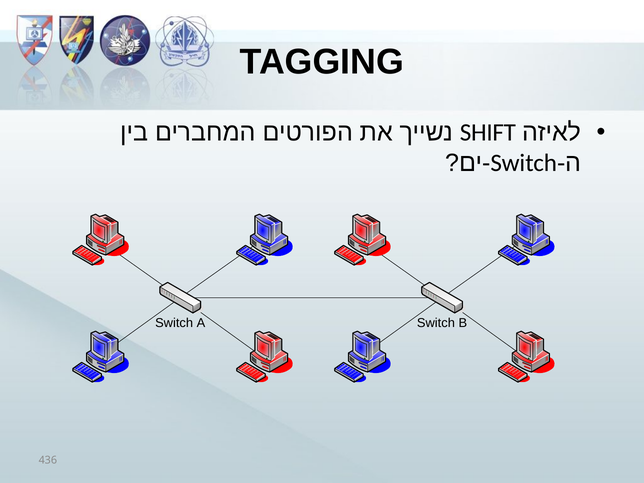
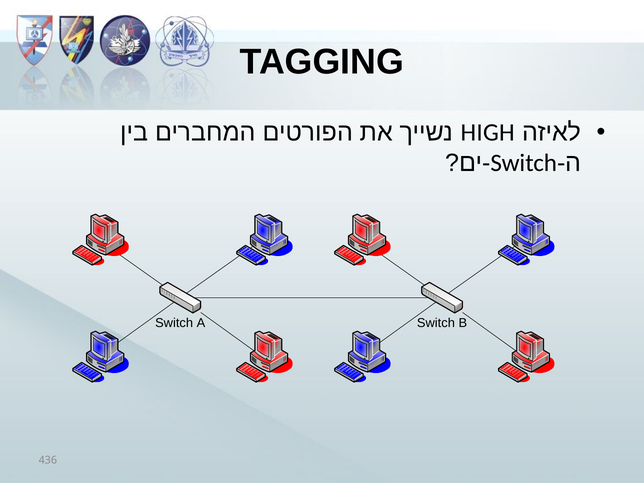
SHIFT: SHIFT -> HIGH
